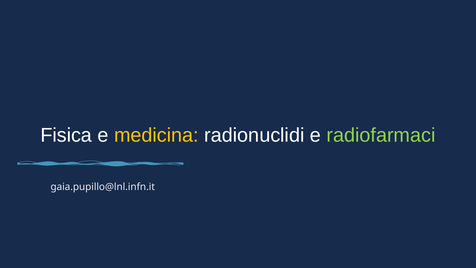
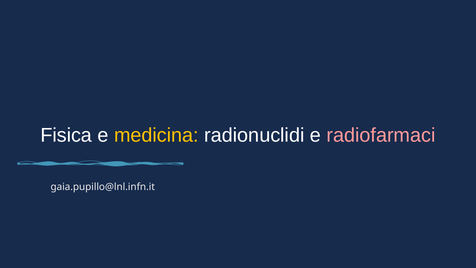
radiofarmaci colour: light green -> pink
